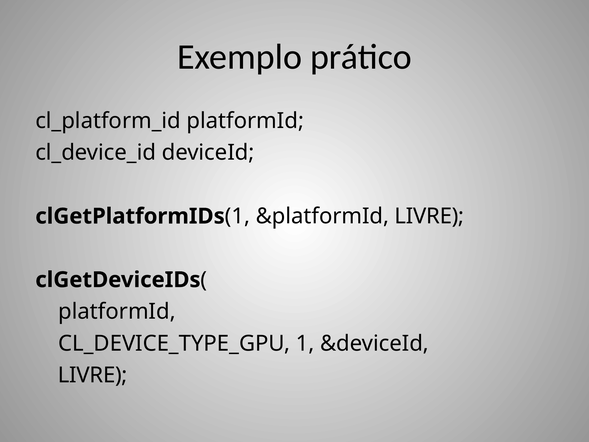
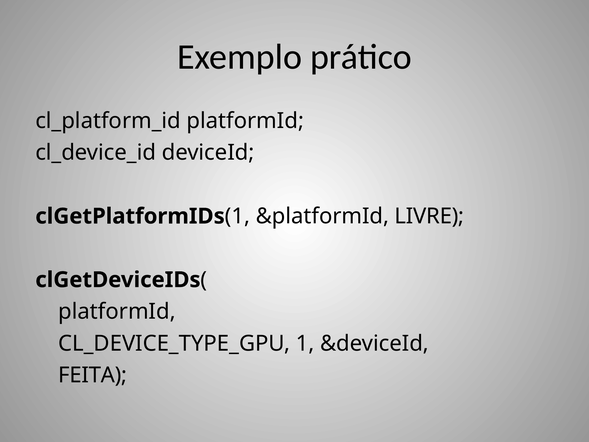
LIVRE at (93, 375): LIVRE -> FEITA
